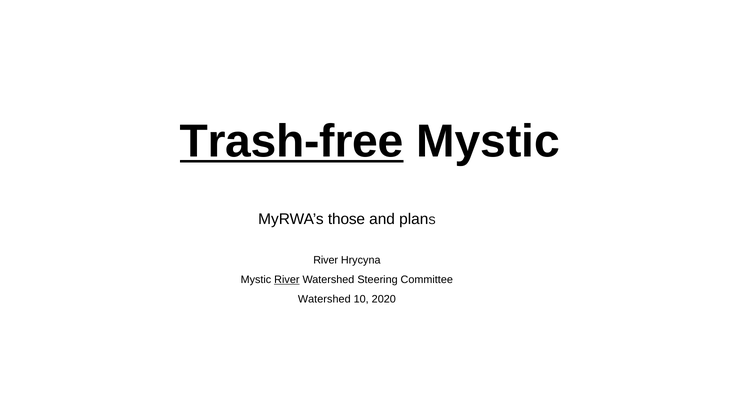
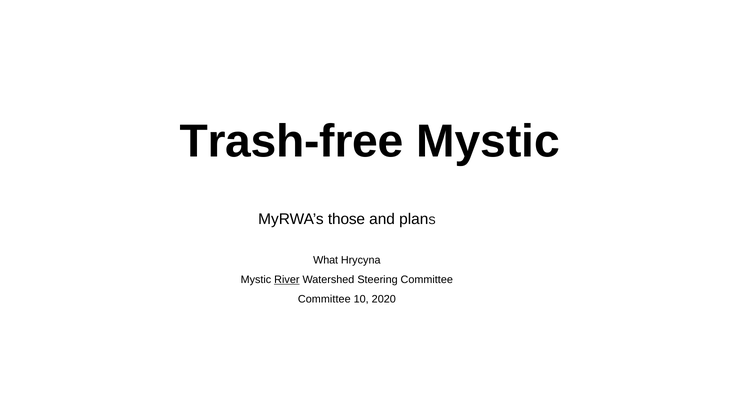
Trash-free underline: present -> none
River at (326, 260): River -> What
Watershed at (324, 299): Watershed -> Committee
